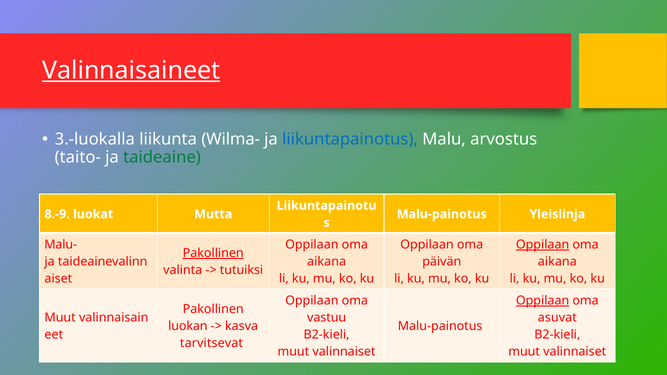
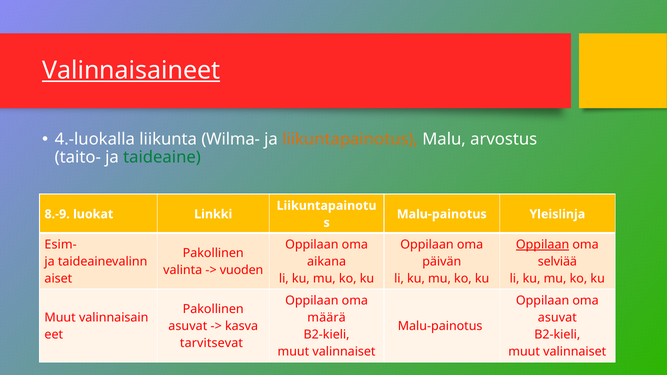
3.-luokalla: 3.-luokalla -> 4.-luokalla
liikuntapainotus colour: blue -> orange
Mutta​: Mutta​ -> Linkki​
Malu-: Malu- -> Esim-
Pakollinen at (213, 253) underline: present -> none
aikana at (557, 262): aikana -> selviää
tutuiksi: tutuiksi -> vuoden
Oppilaan at (543, 301) underline: present -> none
vastuu: vastuu -> määrä
luokan at (188, 326): luokan -> asuvat
